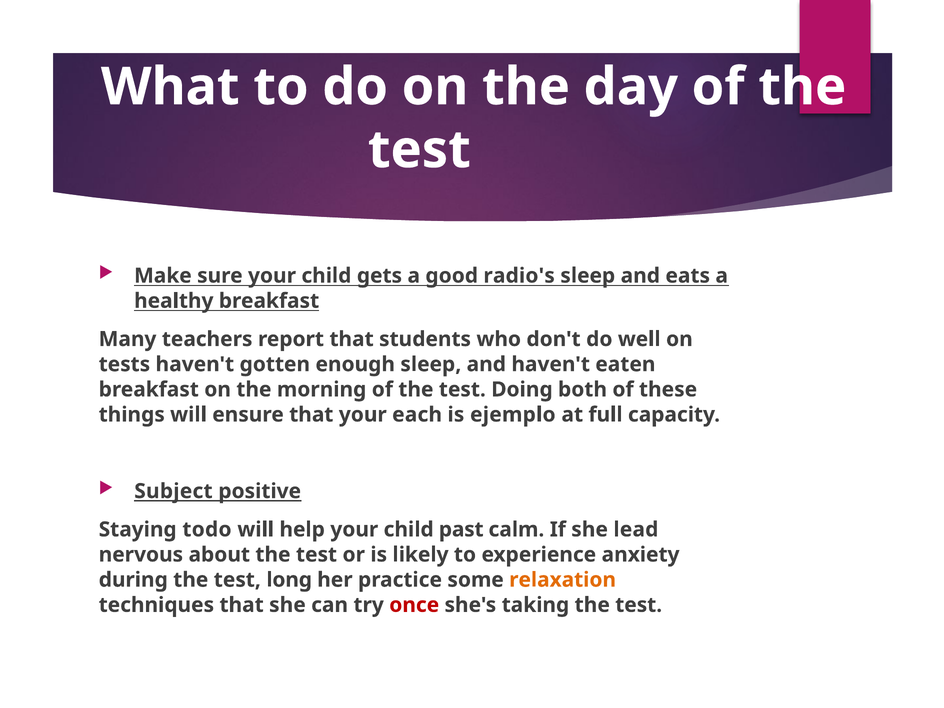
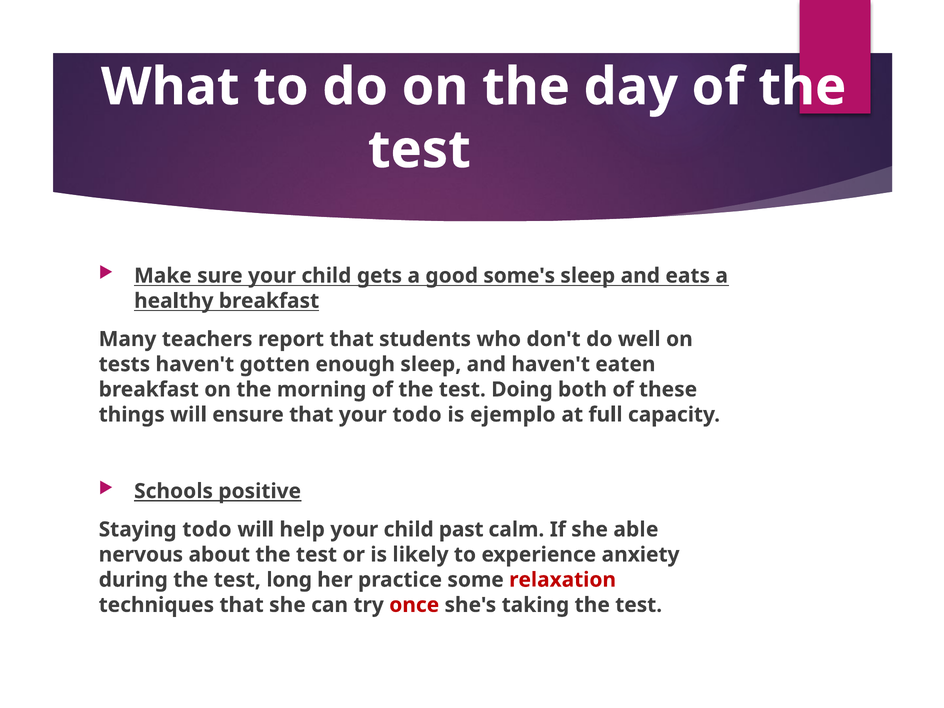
radio's: radio's -> some's
your each: each -> todo
Subject: Subject -> Schools
lead: lead -> able
relaxation colour: orange -> red
